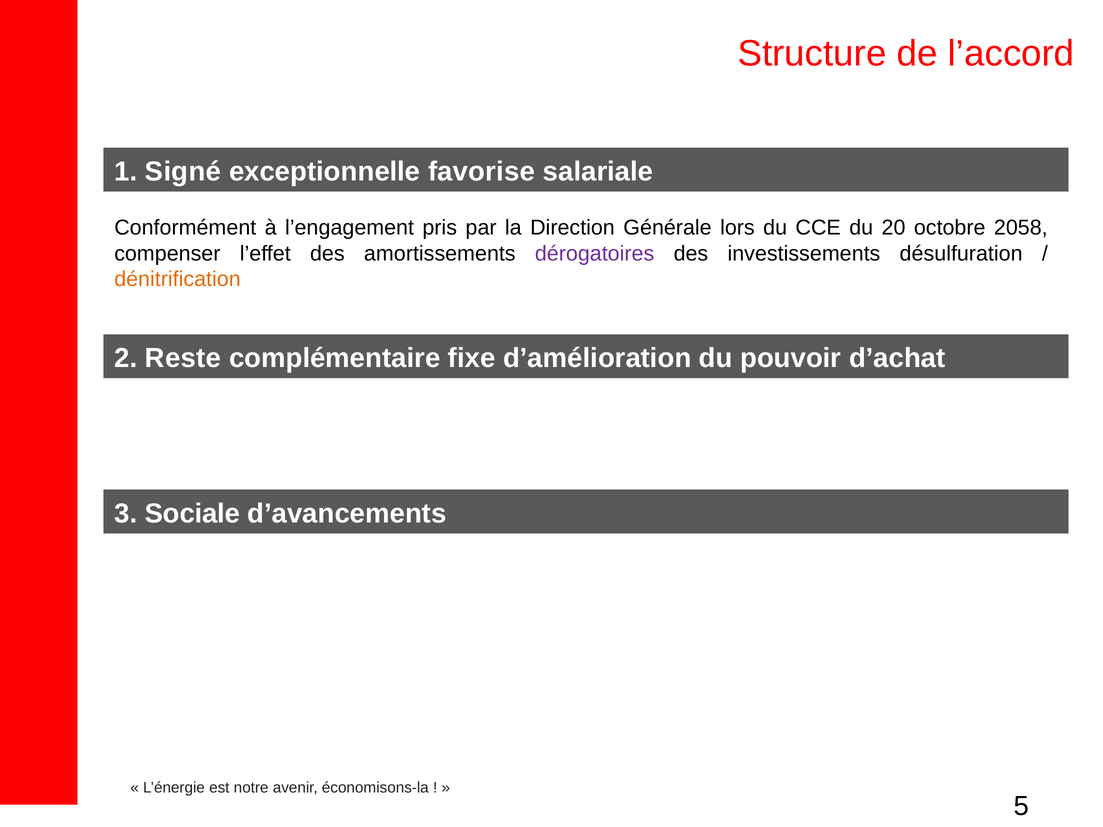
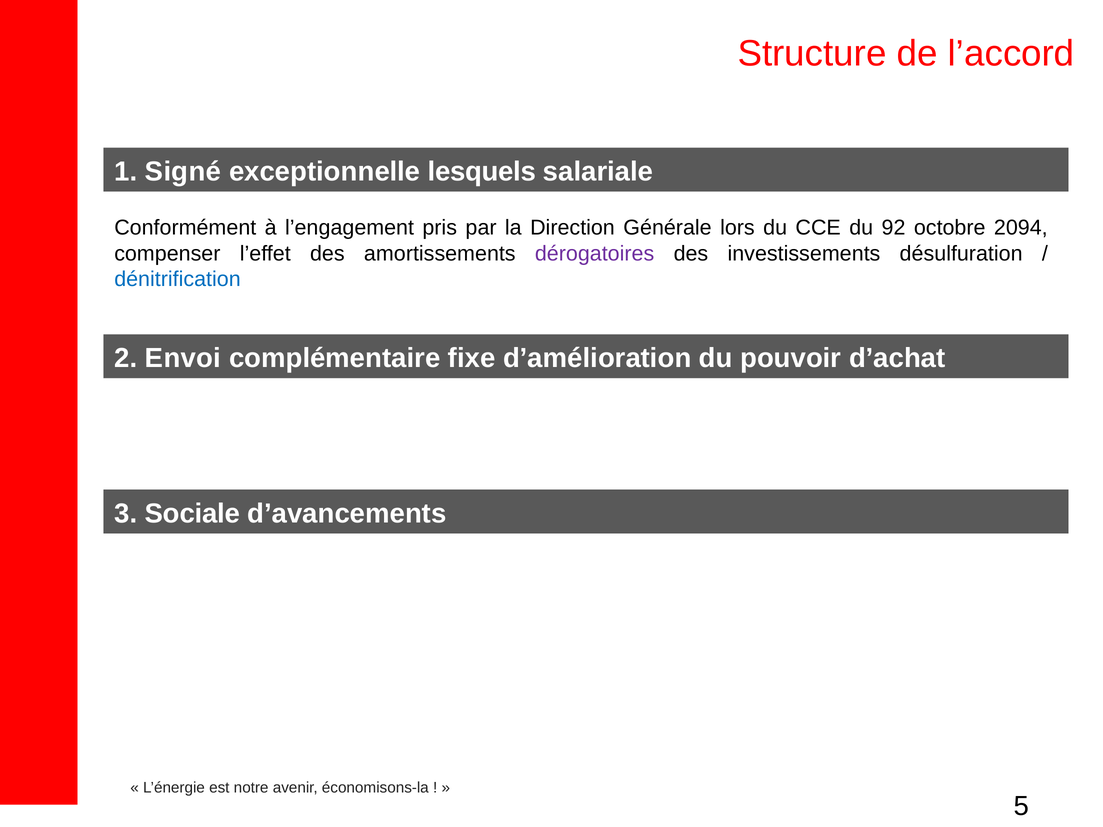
favorise: favorise -> lesquels
20: 20 -> 92
2058: 2058 -> 2094
dénitrification colour: orange -> blue
Reste: Reste -> Envoi
